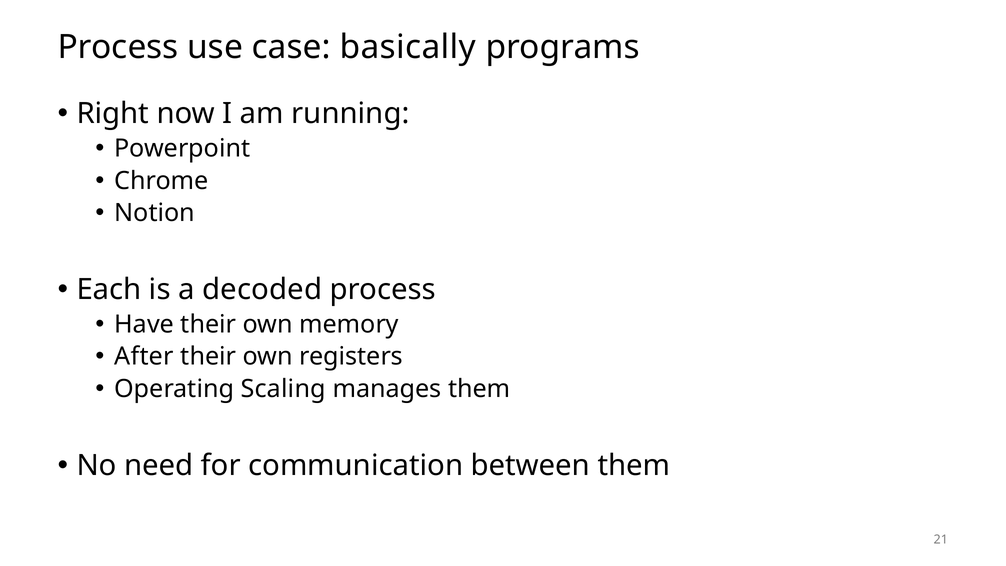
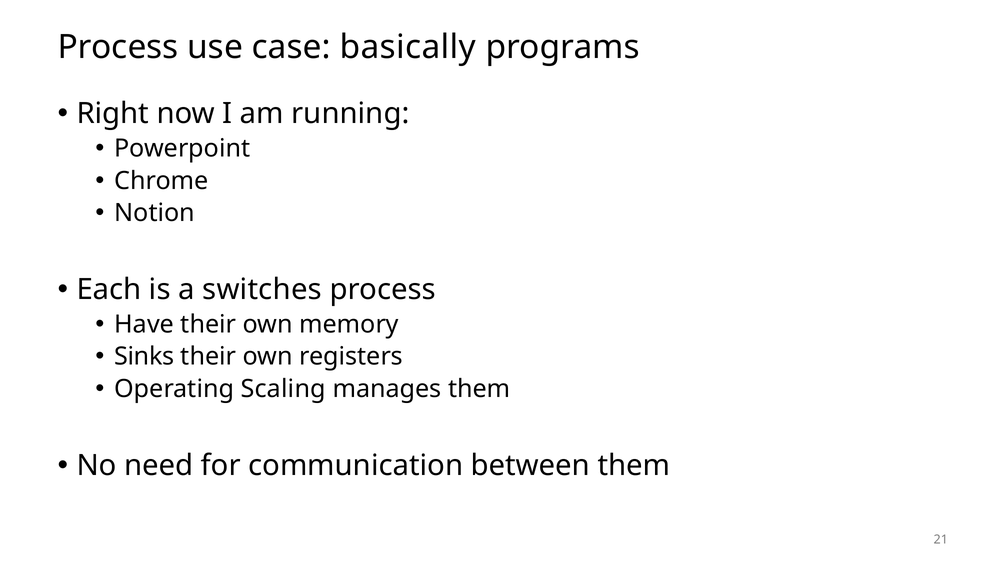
decoded: decoded -> switches
After: After -> Sinks
